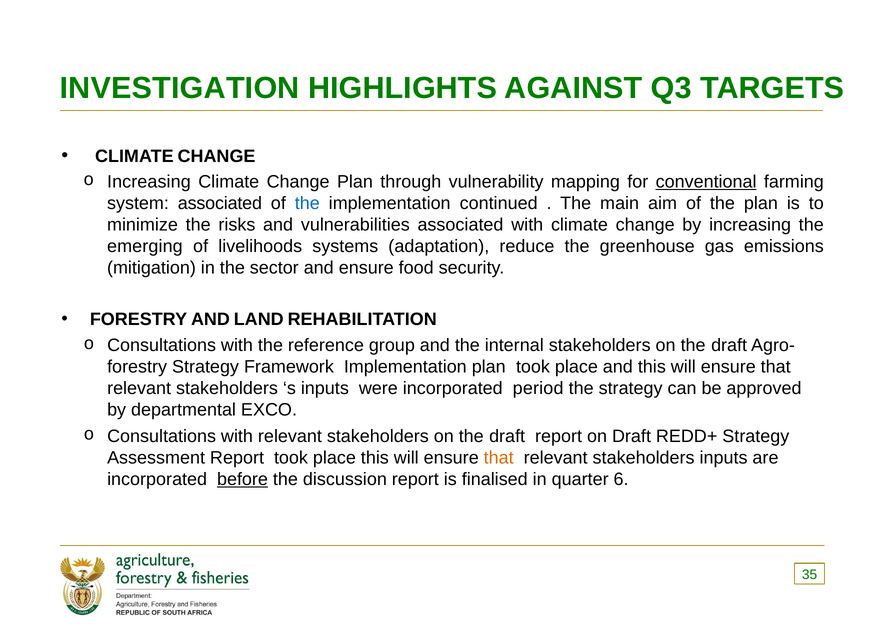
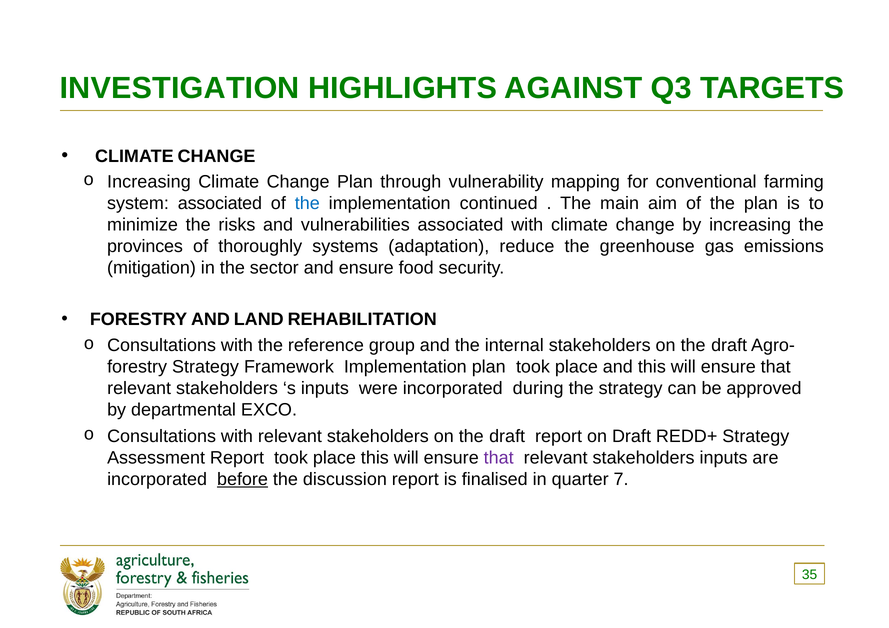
conventional underline: present -> none
emerging: emerging -> provinces
livelihoods: livelihoods -> thoroughly
period: period -> during
that at (499, 458) colour: orange -> purple
6: 6 -> 7
